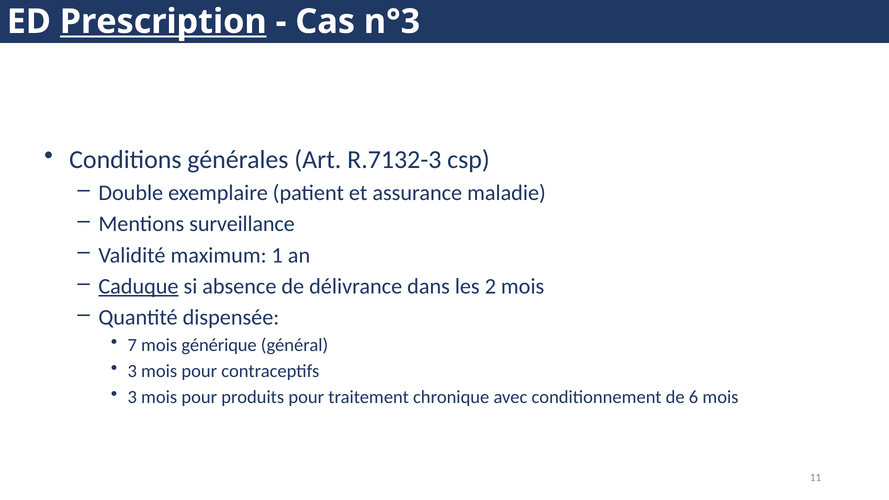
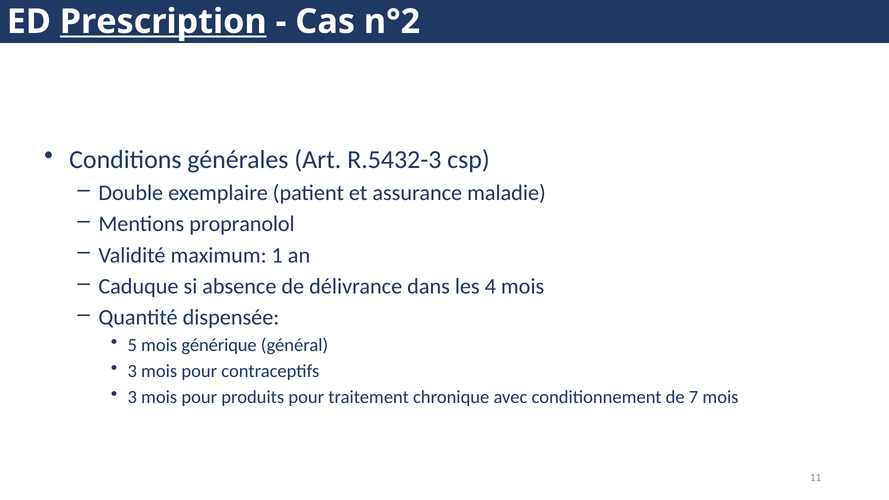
n°3: n°3 -> n°2
R.7132-3: R.7132-3 -> R.5432-3
surveillance: surveillance -> propranolol
Caduque underline: present -> none
2: 2 -> 4
7: 7 -> 5
6: 6 -> 7
